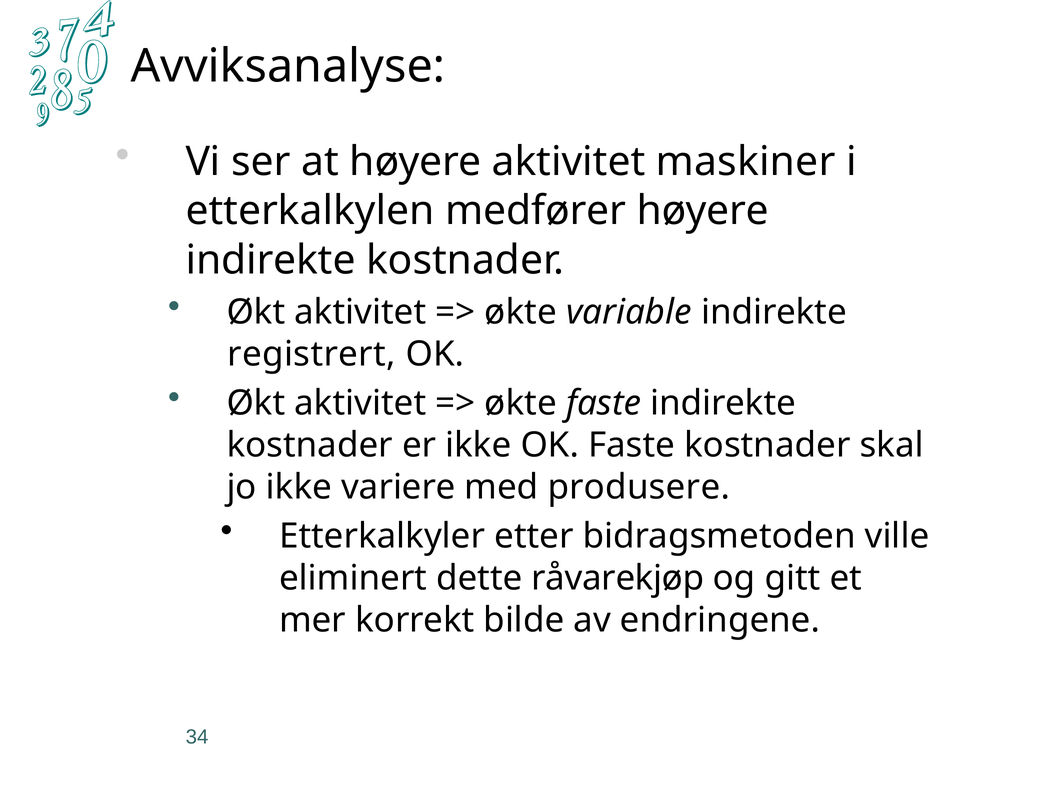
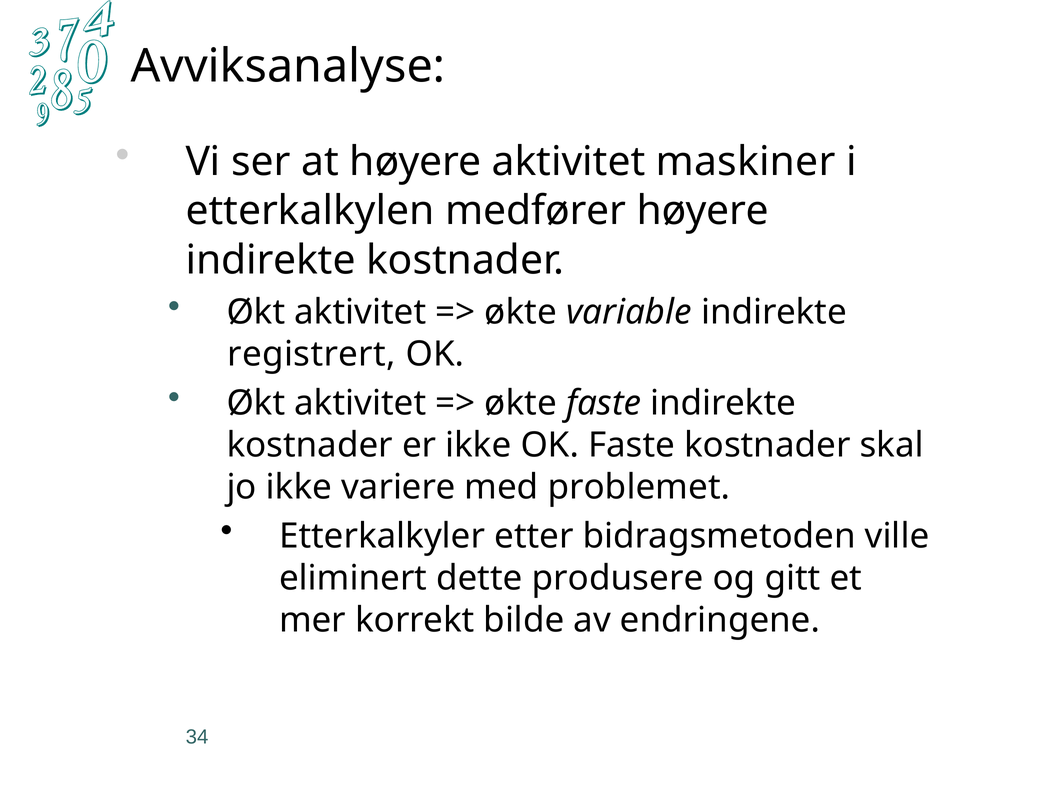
produsere: produsere -> problemet
råvarekjøp: råvarekjøp -> produsere
